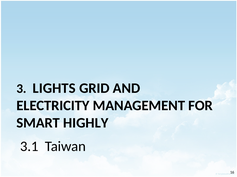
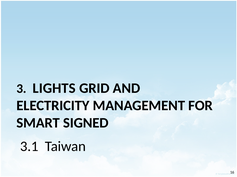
HIGHLY: HIGHLY -> SIGNED
